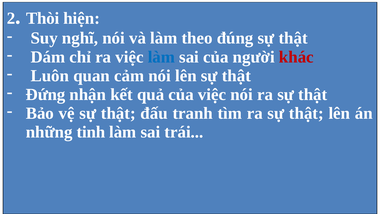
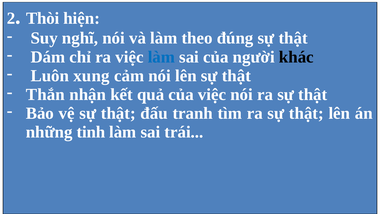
khác colour: red -> black
quan: quan -> xung
Đứng: Đứng -> Thắn
